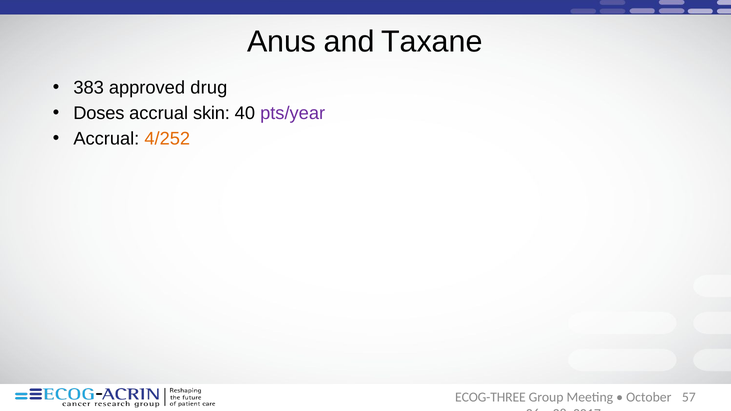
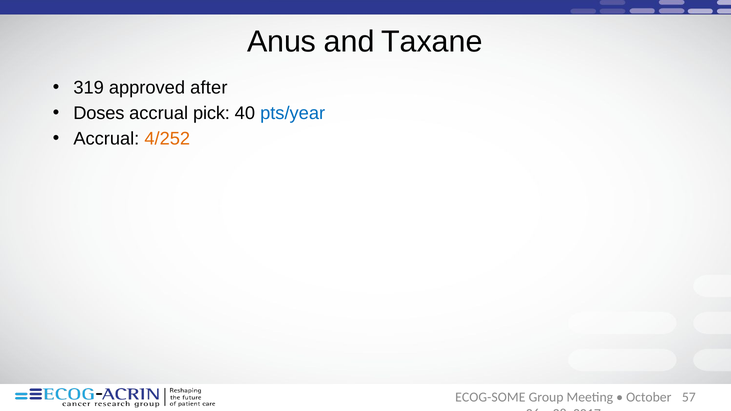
383: 383 -> 319
drug: drug -> after
skin: skin -> pick
pts/year colour: purple -> blue
ECOG-THREE: ECOG-THREE -> ECOG-SOME
